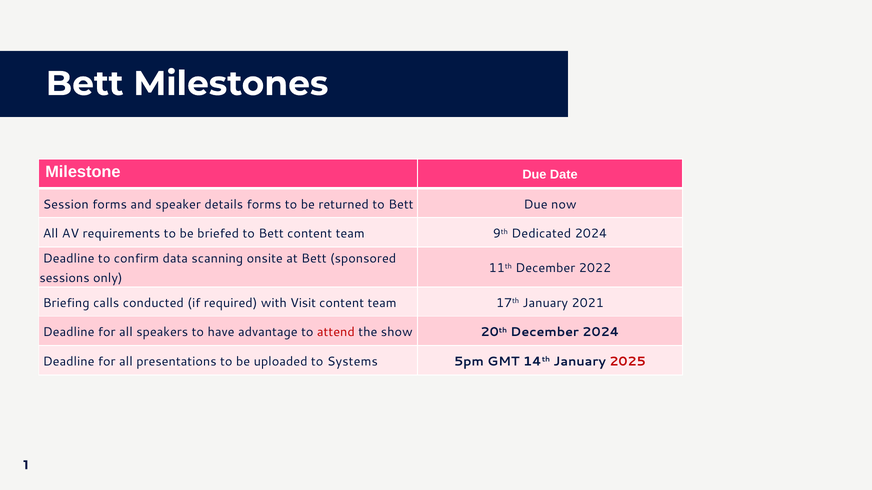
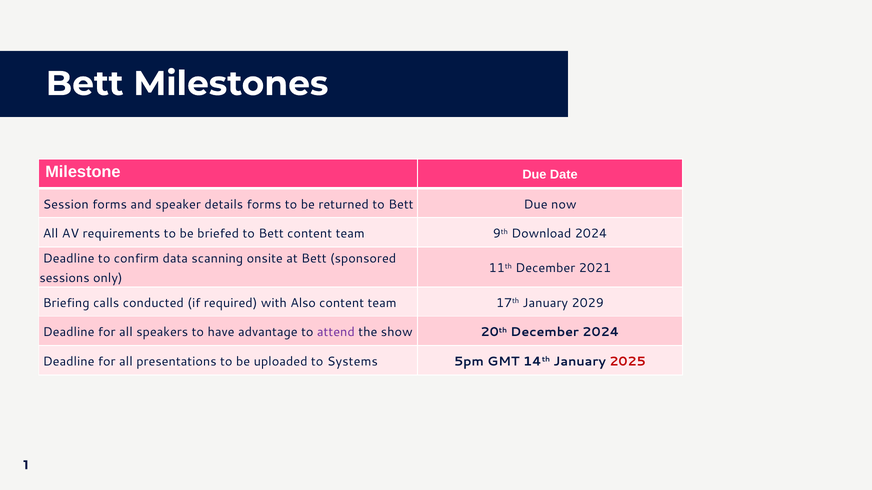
Dedicated: Dedicated -> Download
2022: 2022 -> 2021
Visit: Visit -> Also
2021: 2021 -> 2029
attend colour: red -> purple
